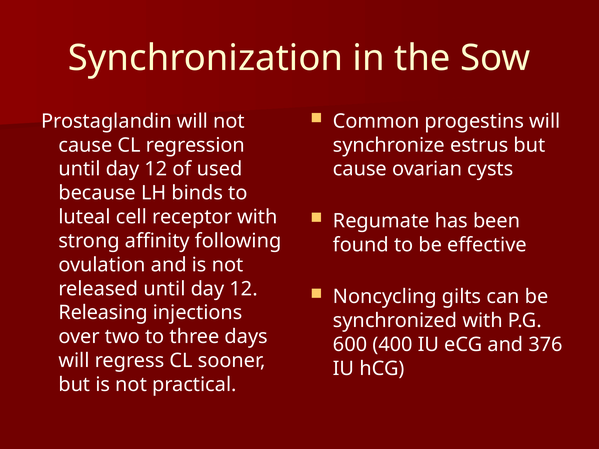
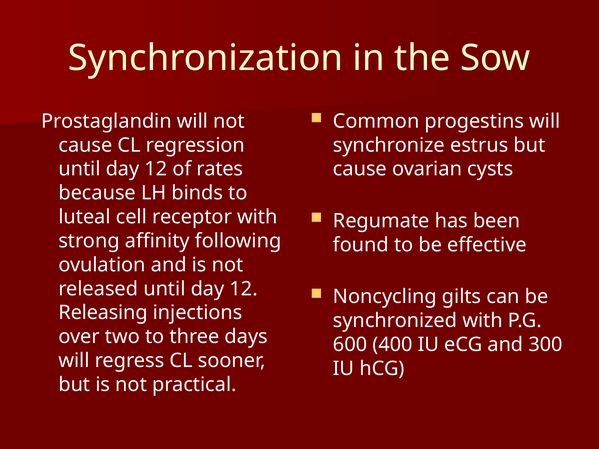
used: used -> rates
376: 376 -> 300
